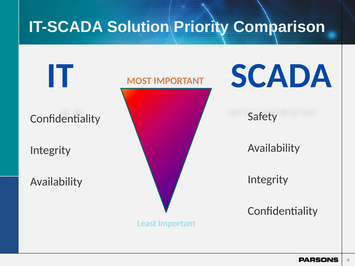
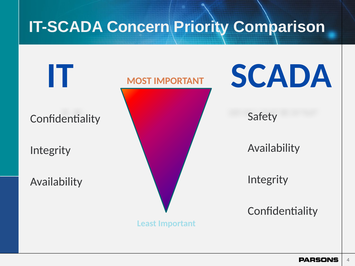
Solution: Solution -> Concern
